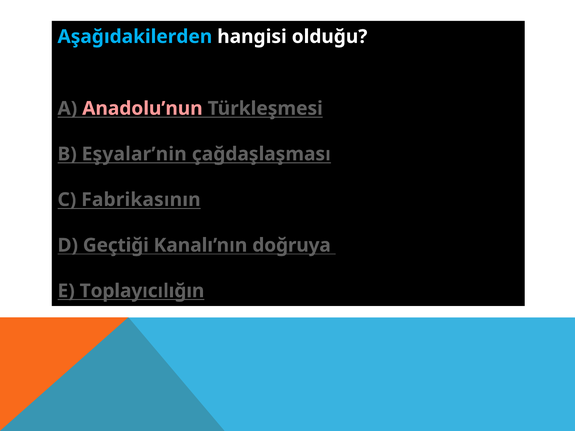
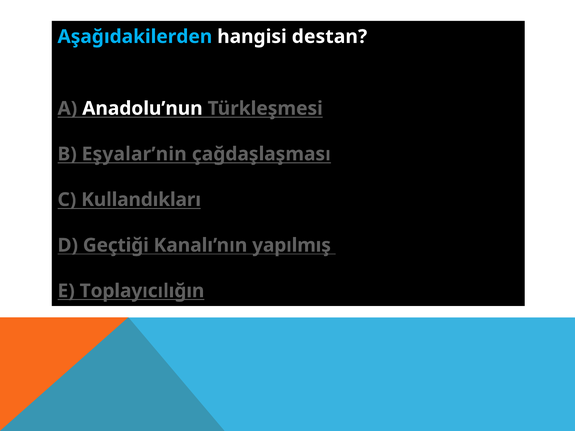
olduğu: olduğu -> destan
Anadolu’nun colour: pink -> white
Fabrikasının: Fabrikasının -> Kullandıkları
doğruya: doğruya -> yapılmış
